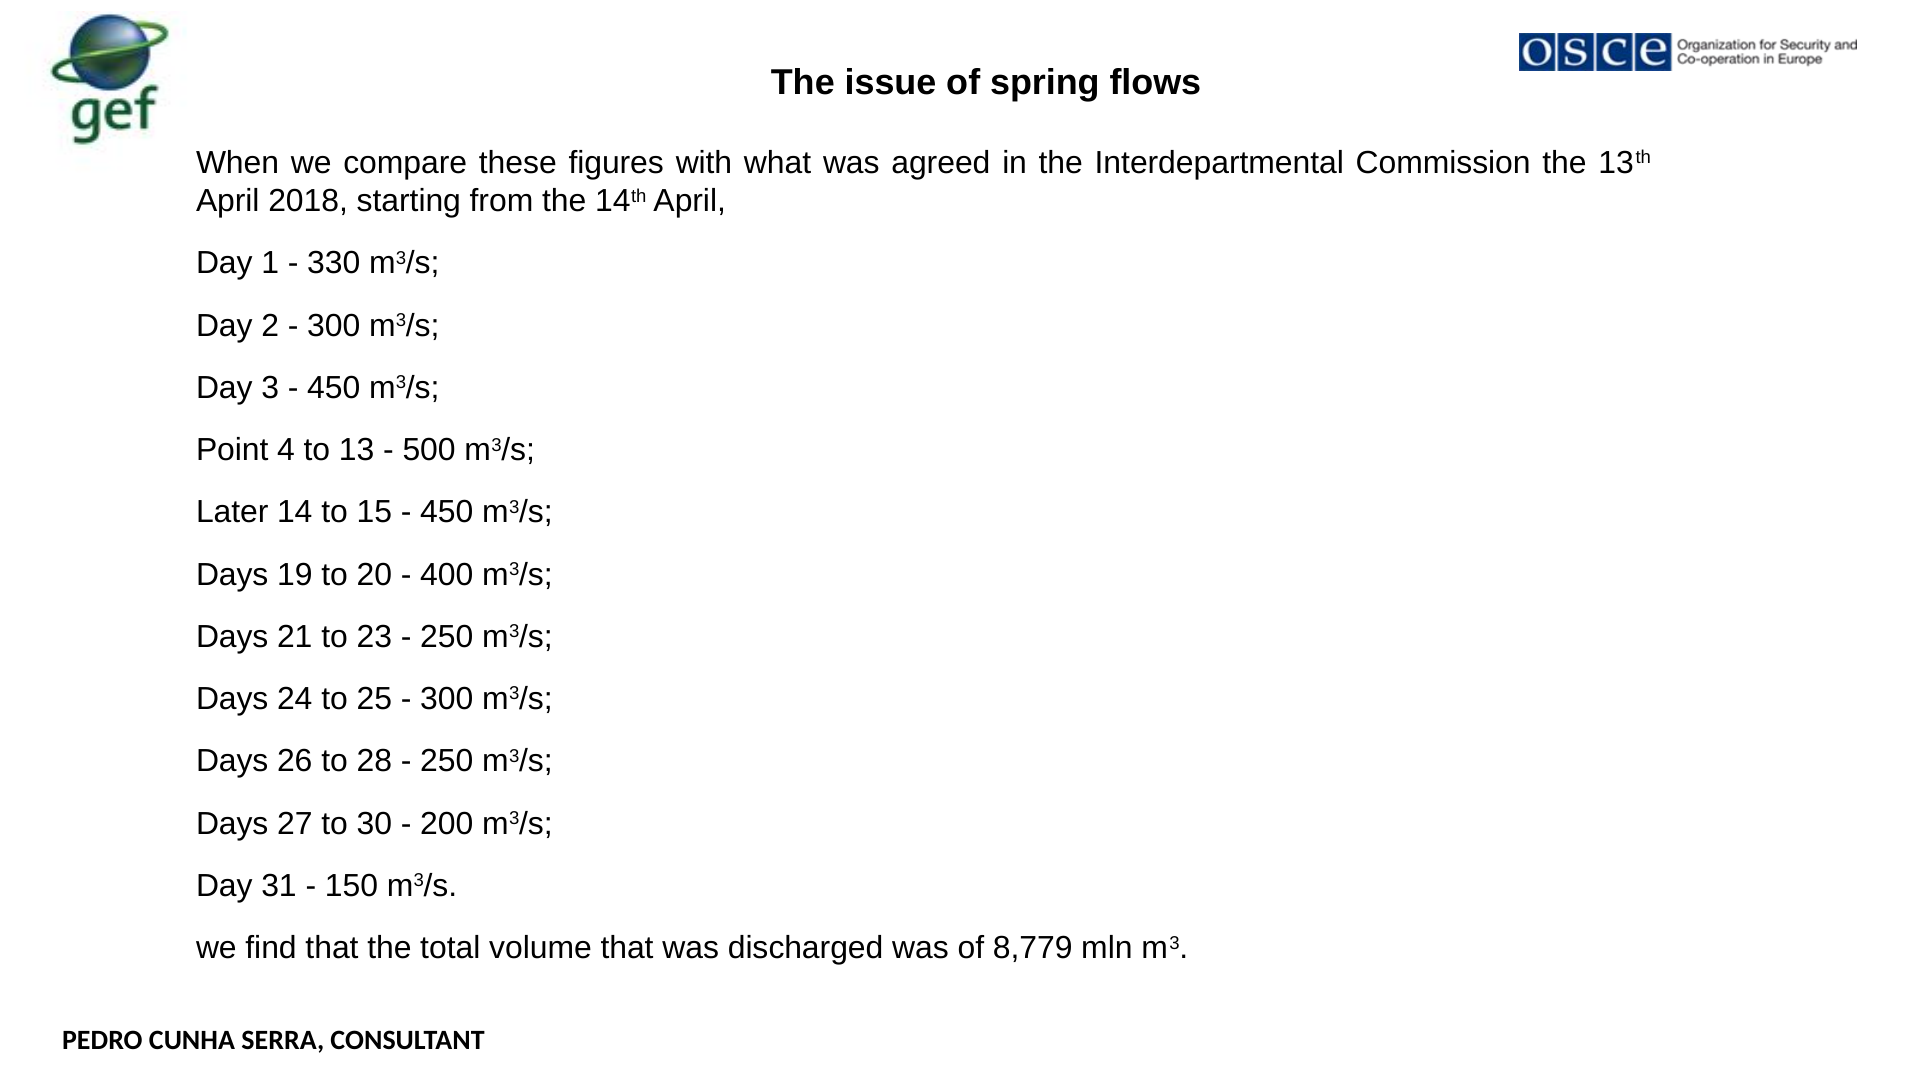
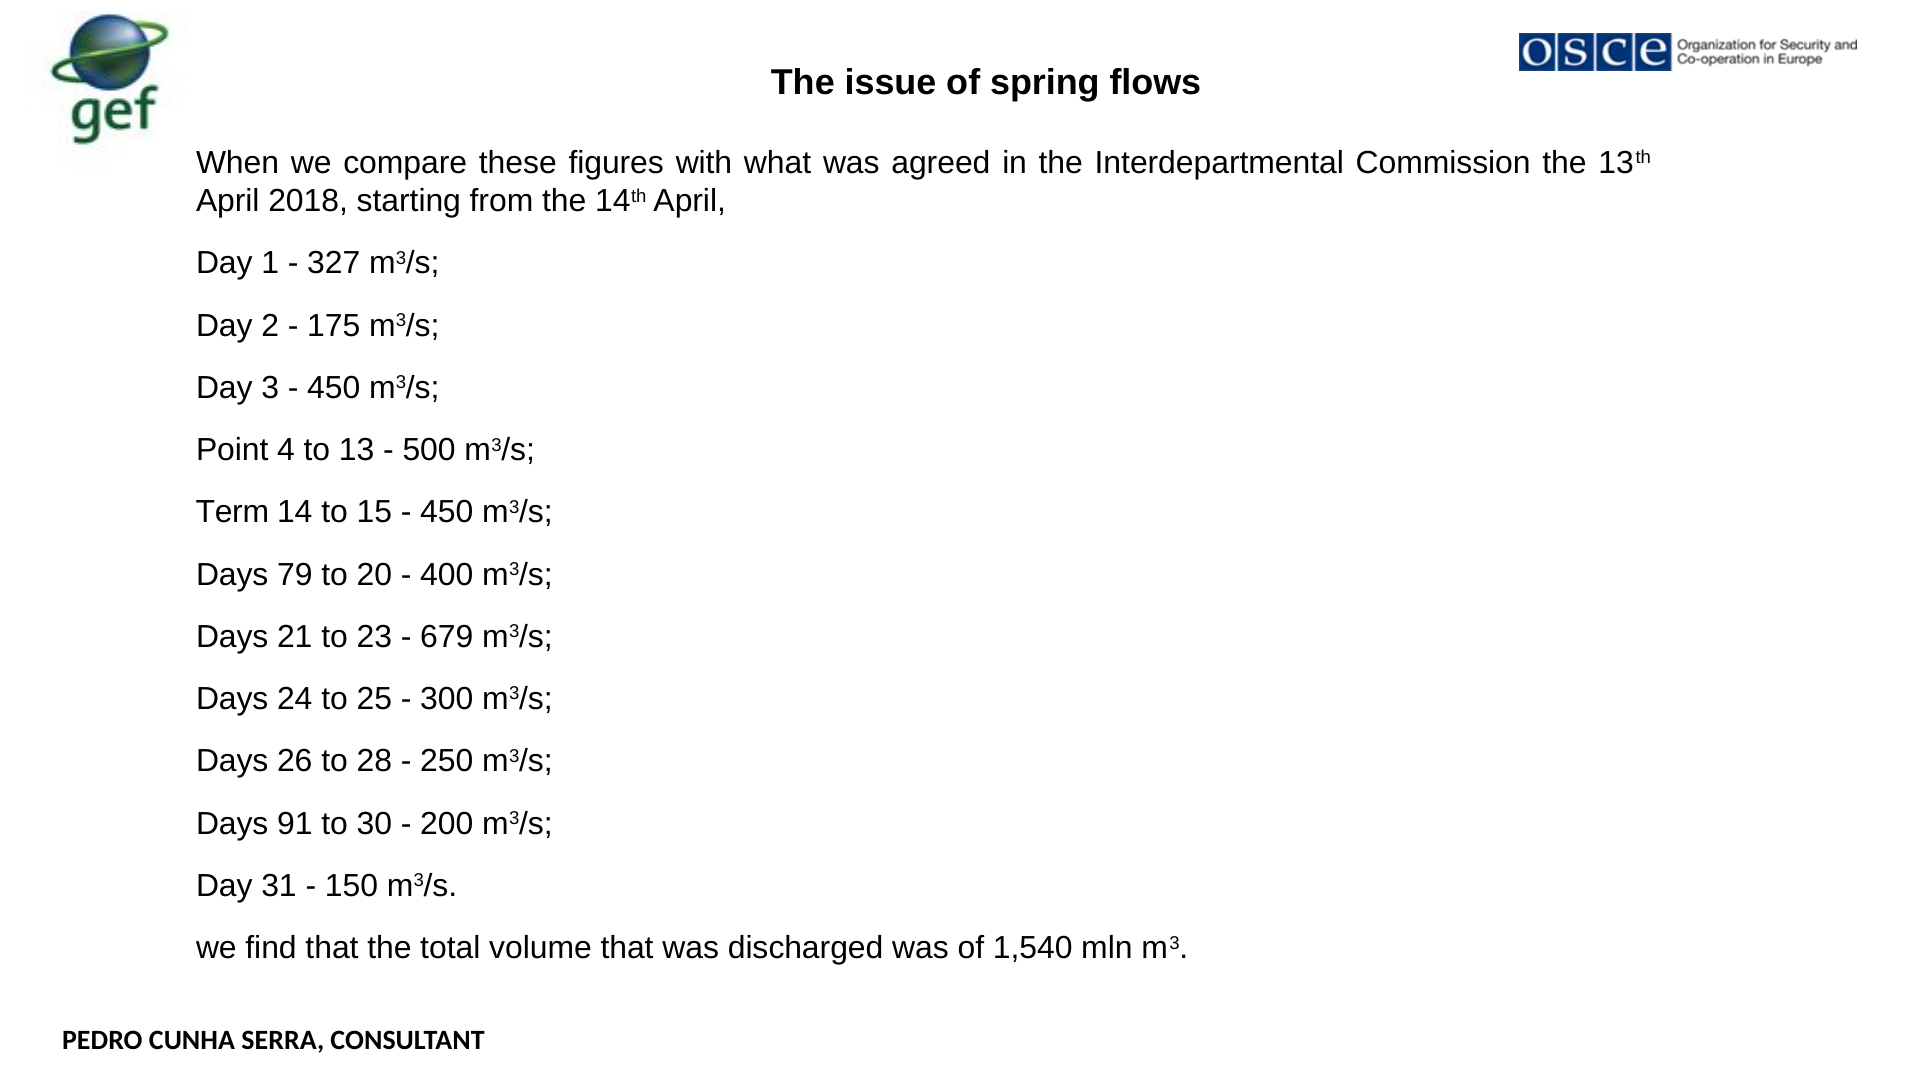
330: 330 -> 327
300 at (334, 326): 300 -> 175
Later: Later -> Term
19: 19 -> 79
250 at (447, 637): 250 -> 679
27: 27 -> 91
8,779: 8,779 -> 1,540
